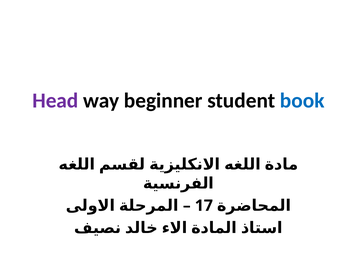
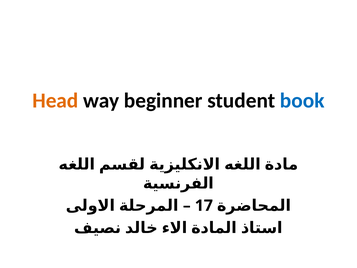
Head colour: purple -> orange
